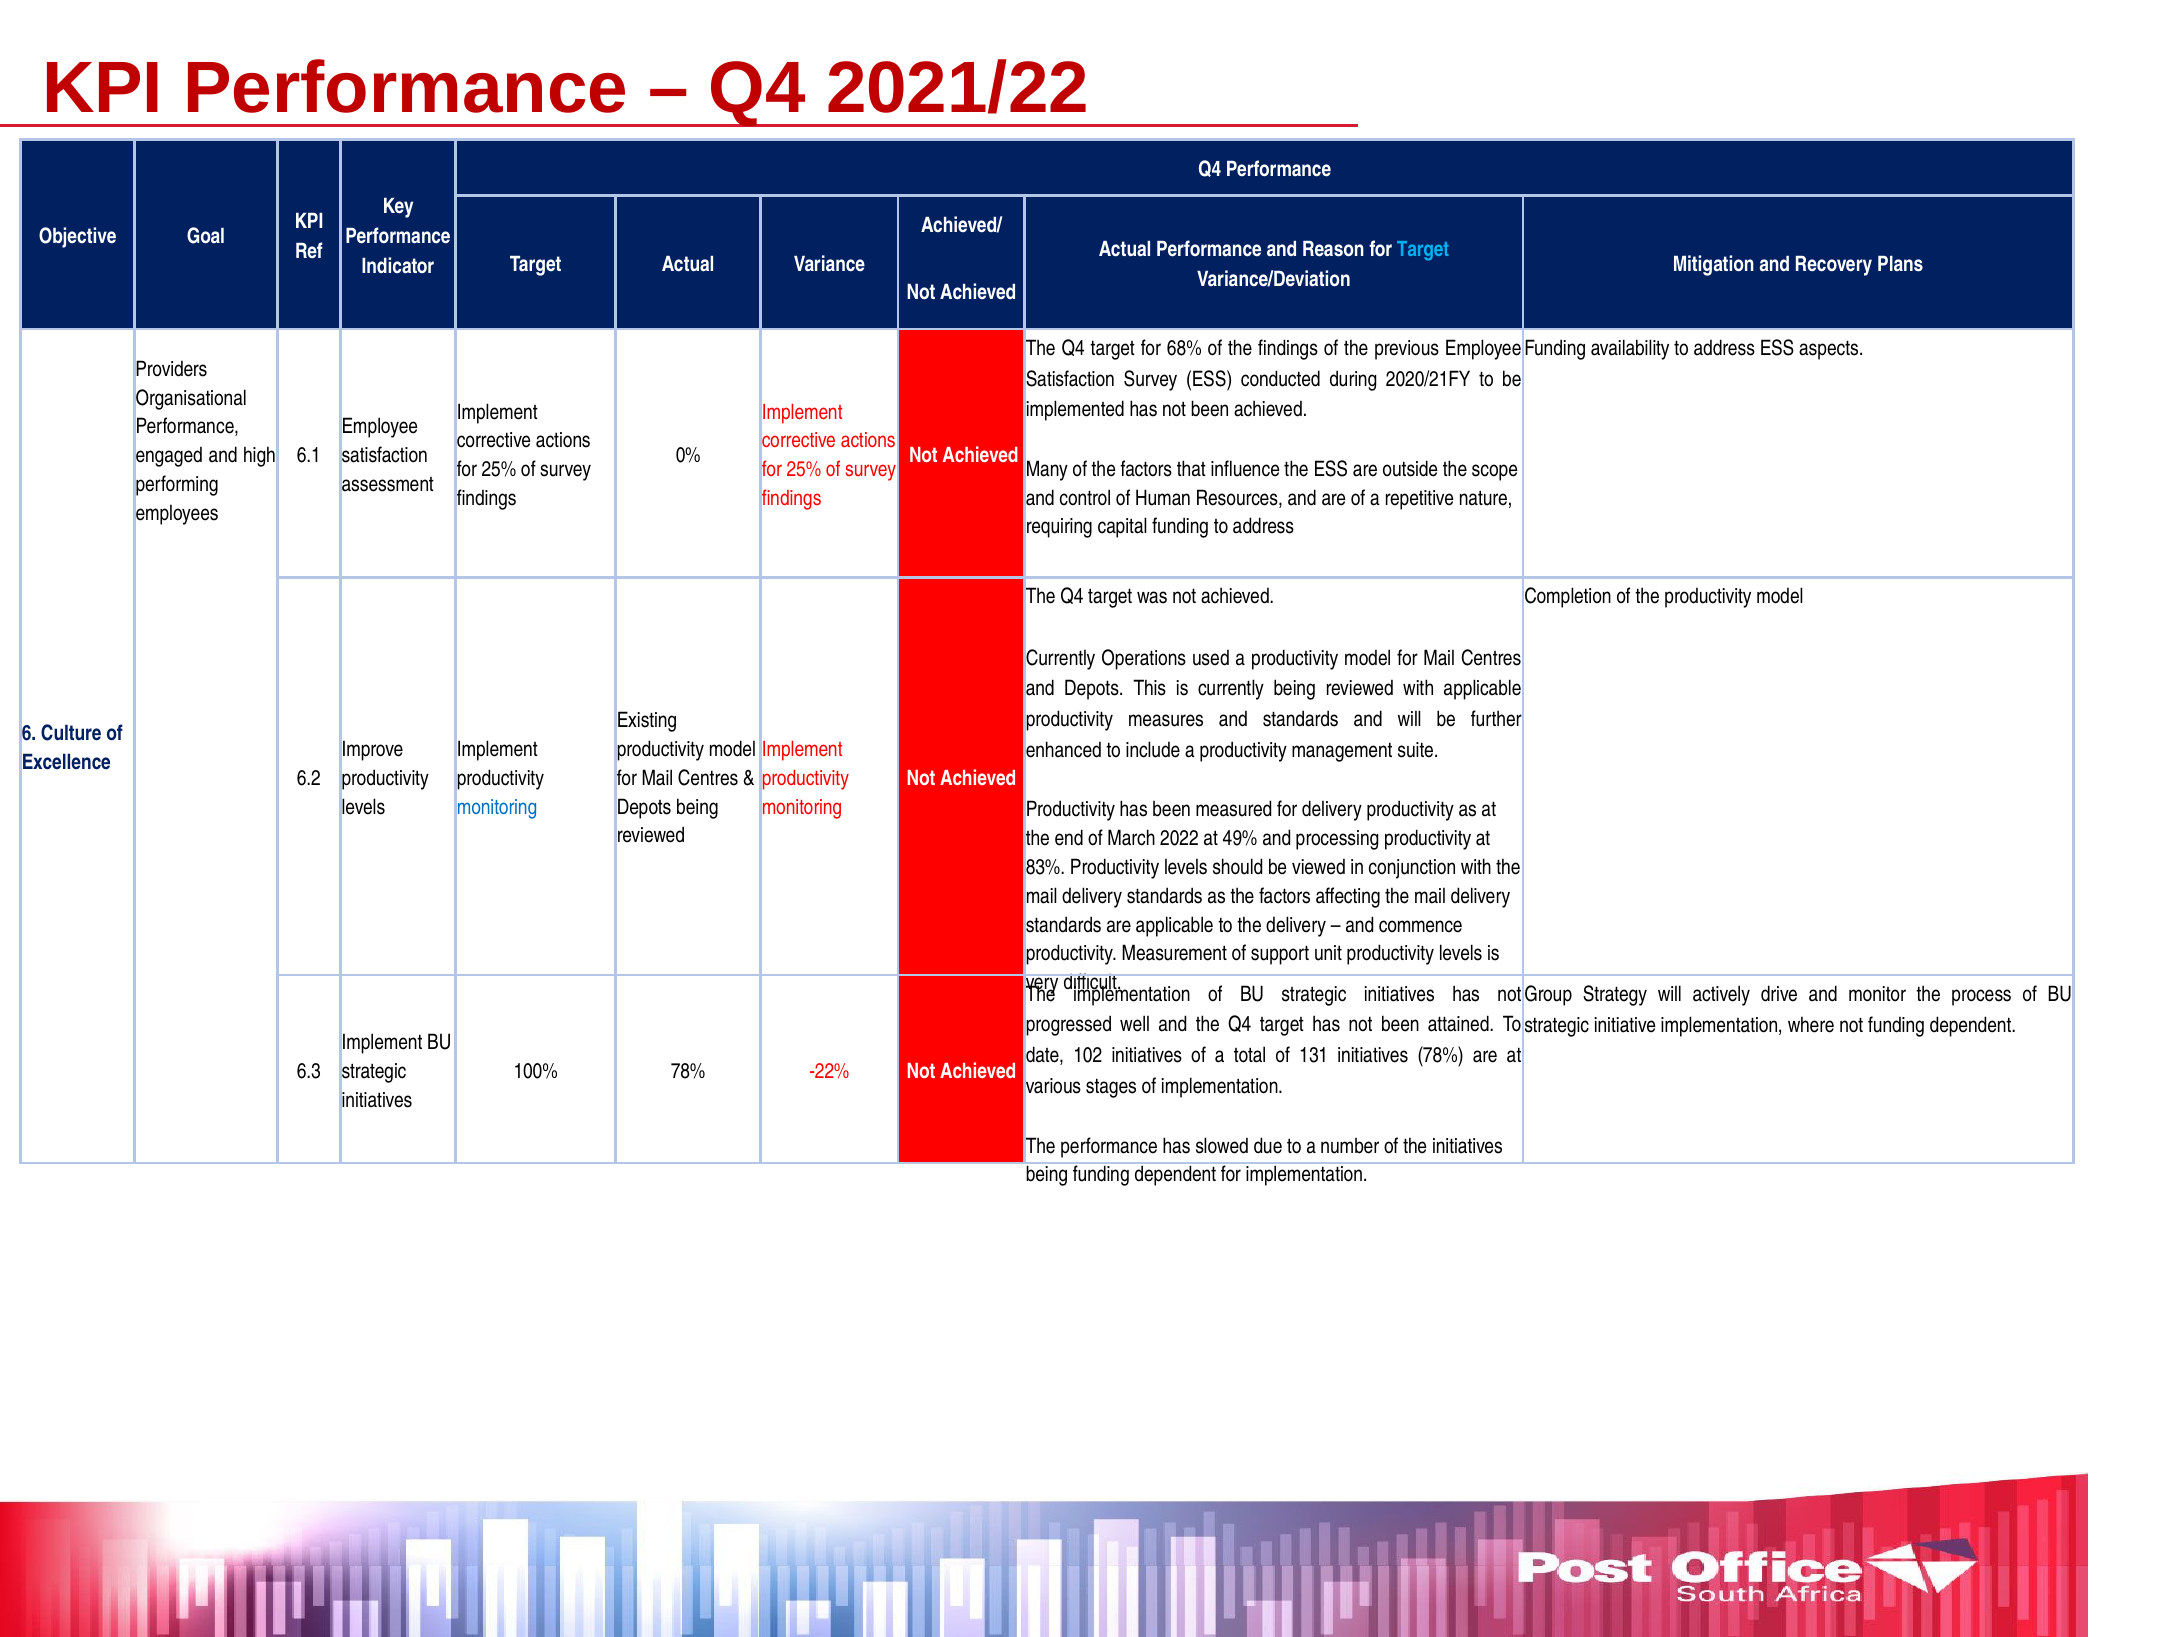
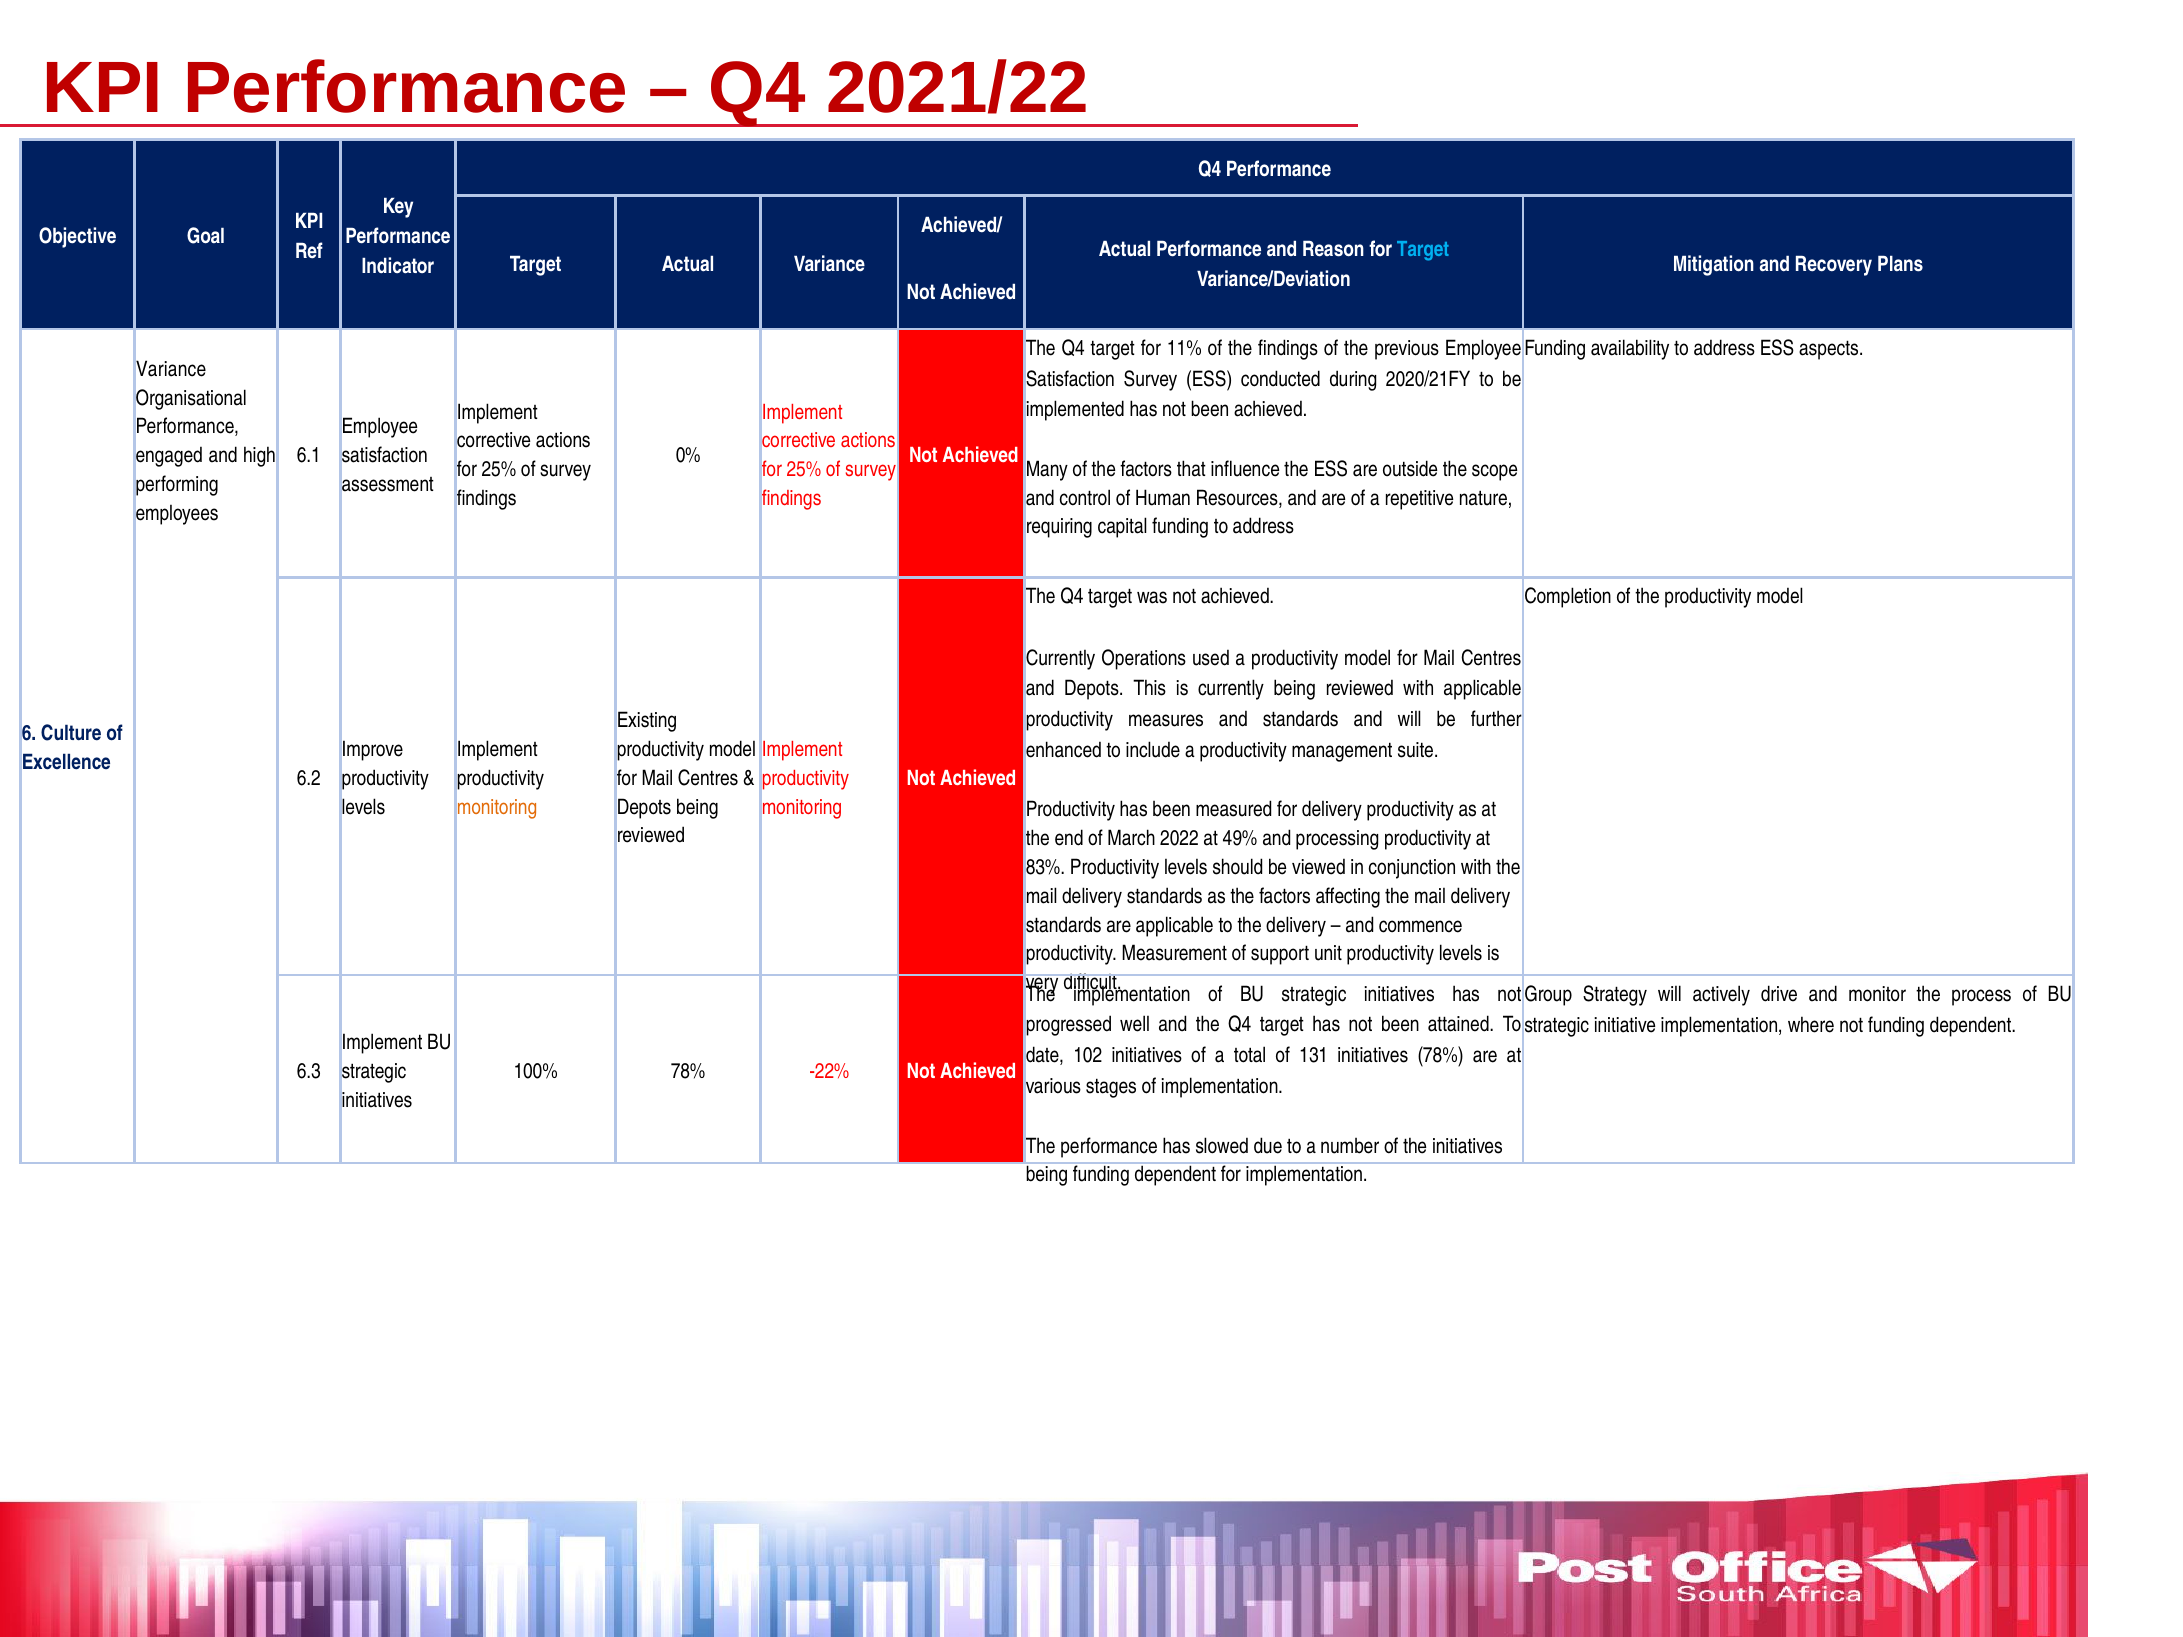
68%: 68% -> 11%
Providers at (171, 369): Providers -> Variance
monitoring at (497, 807) colour: blue -> orange
